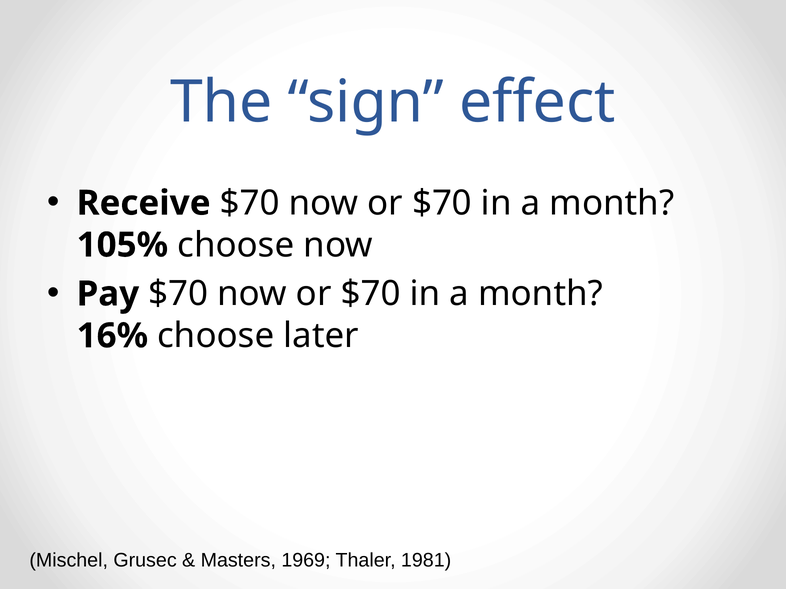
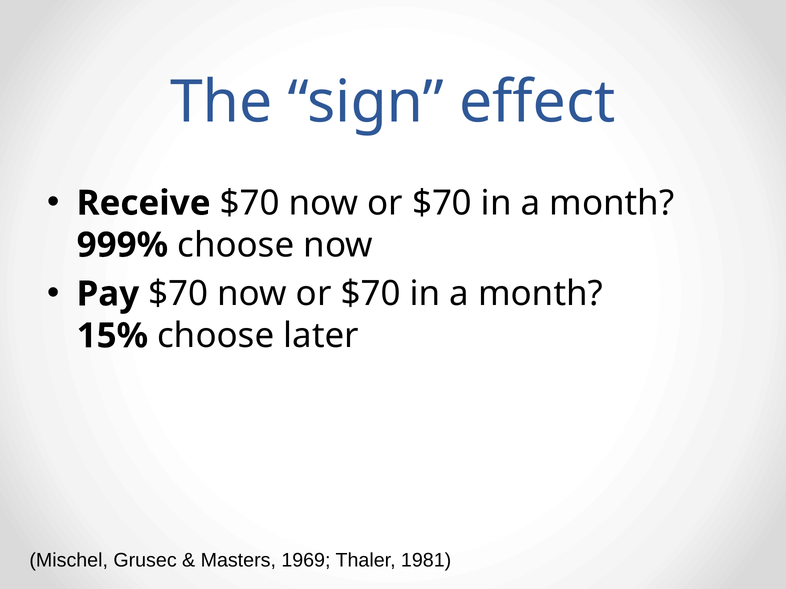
105%: 105% -> 999%
16%: 16% -> 15%
